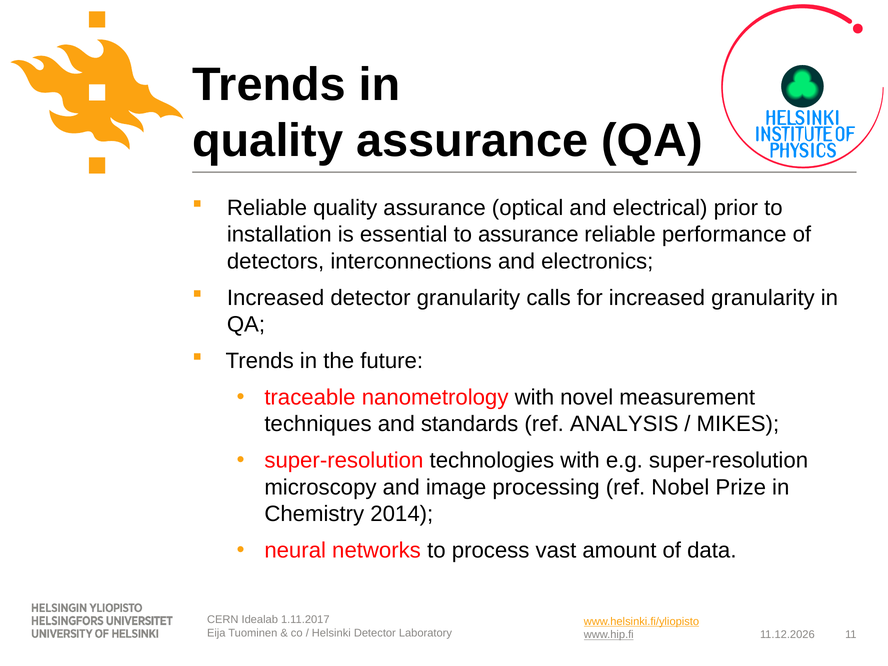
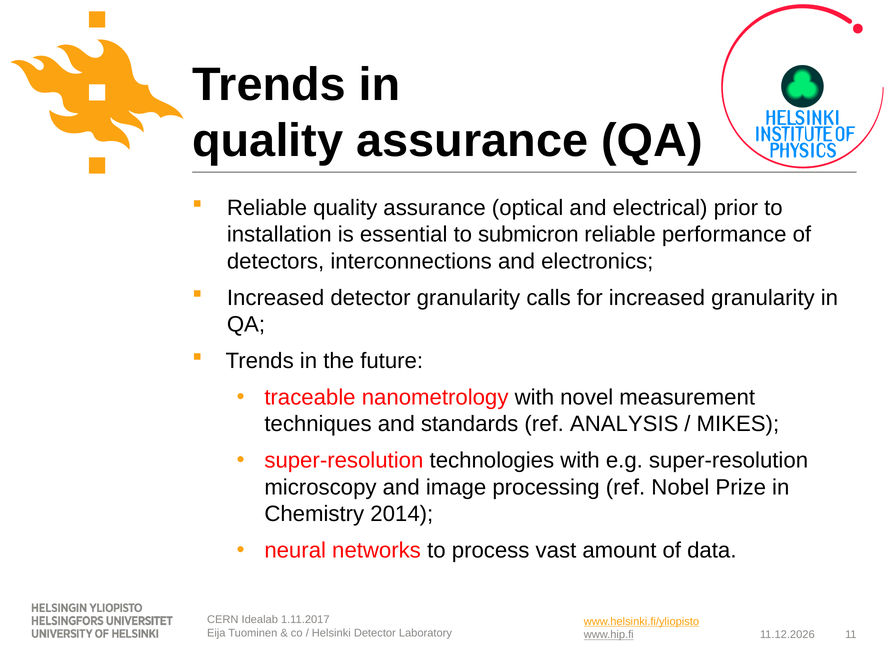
to assurance: assurance -> submicron
